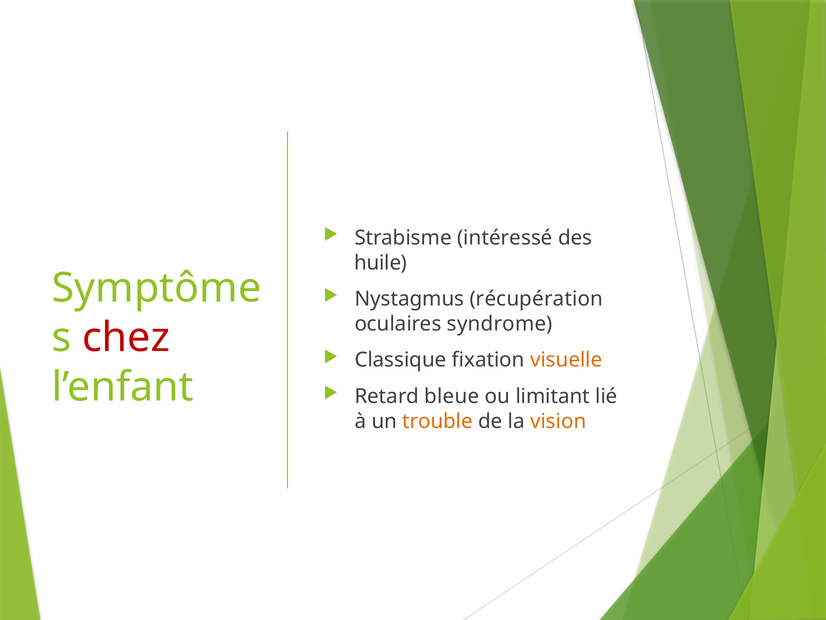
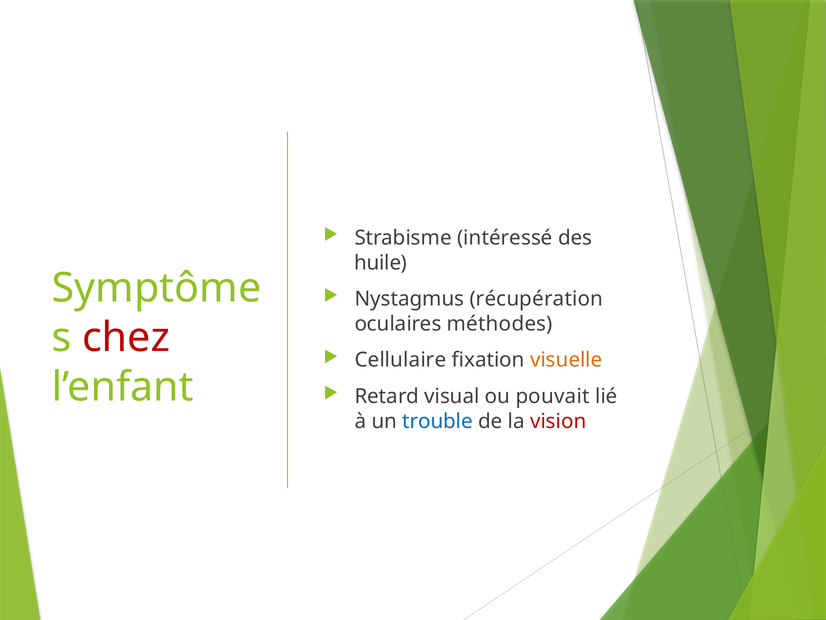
syndrome: syndrome -> méthodes
Classique: Classique -> Cellulaire
bleue: bleue -> visual
limitant: limitant -> pouvait
trouble colour: orange -> blue
vision colour: orange -> red
